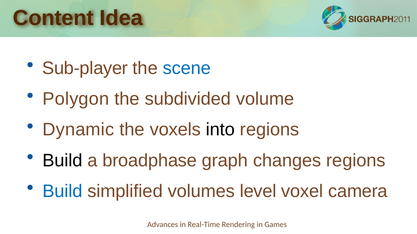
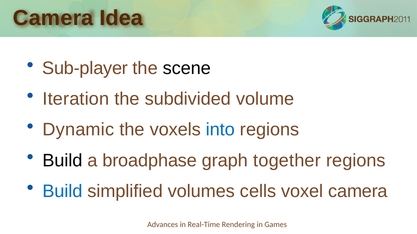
Content at (53, 18): Content -> Camera
scene colour: blue -> black
Polygon: Polygon -> Iteration
into colour: black -> blue
changes: changes -> together
level: level -> cells
